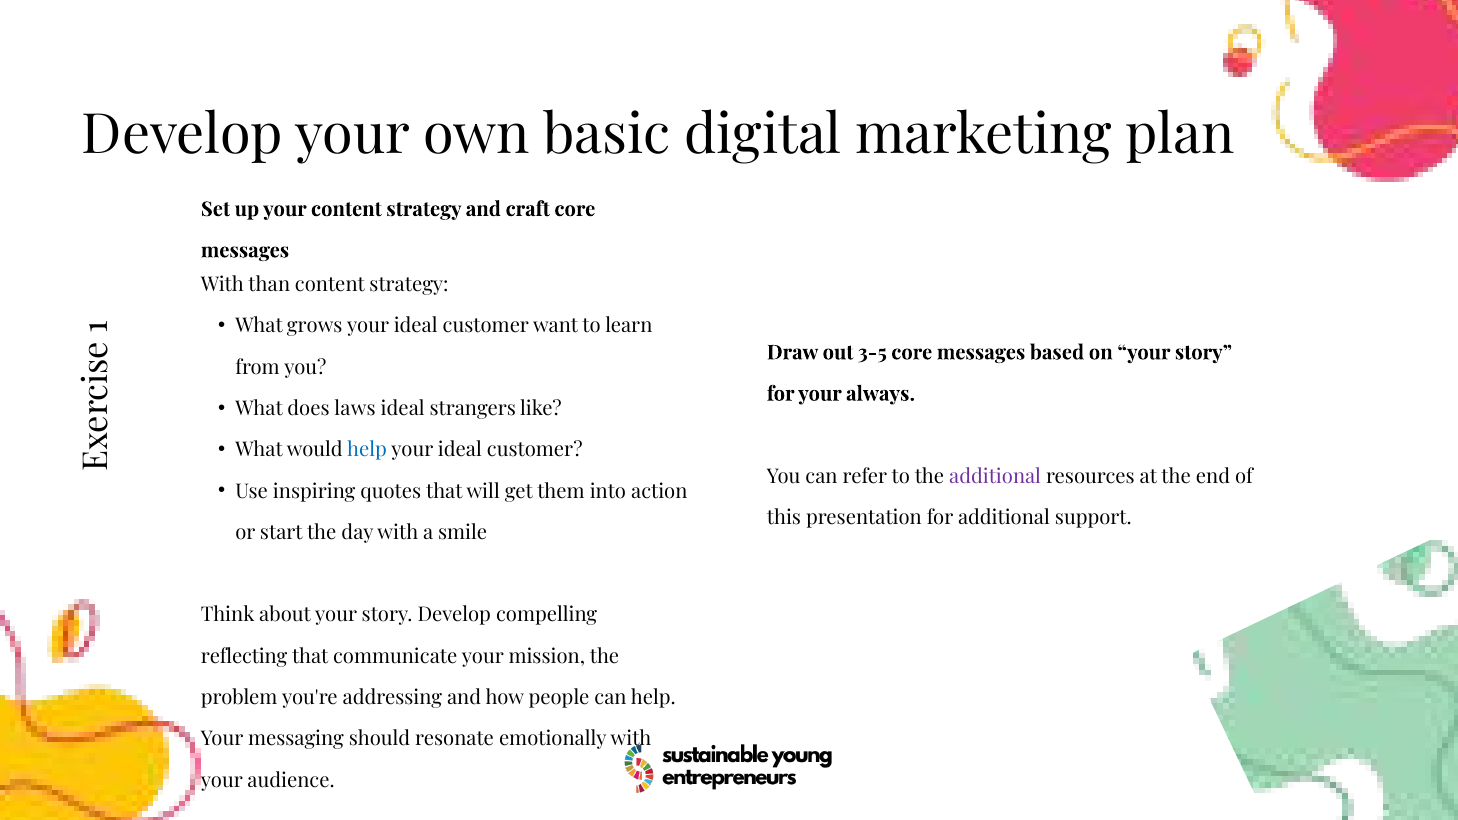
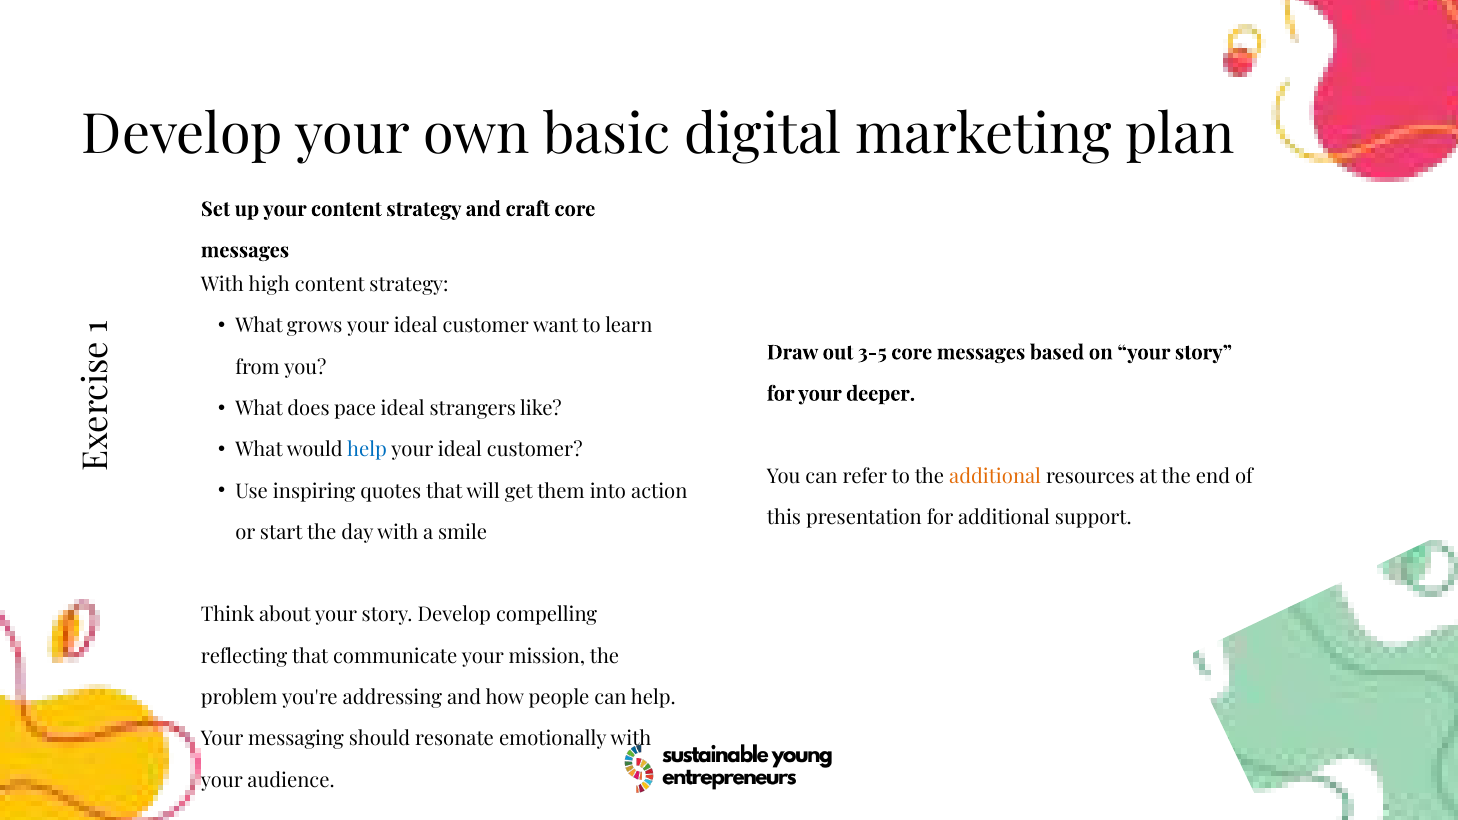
than: than -> high
always: always -> deeper
laws: laws -> pace
additional at (995, 477) colour: purple -> orange
